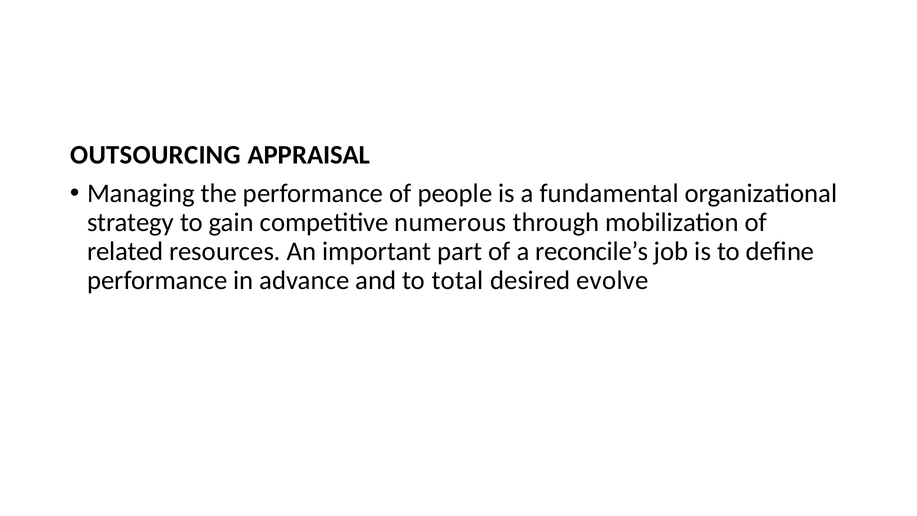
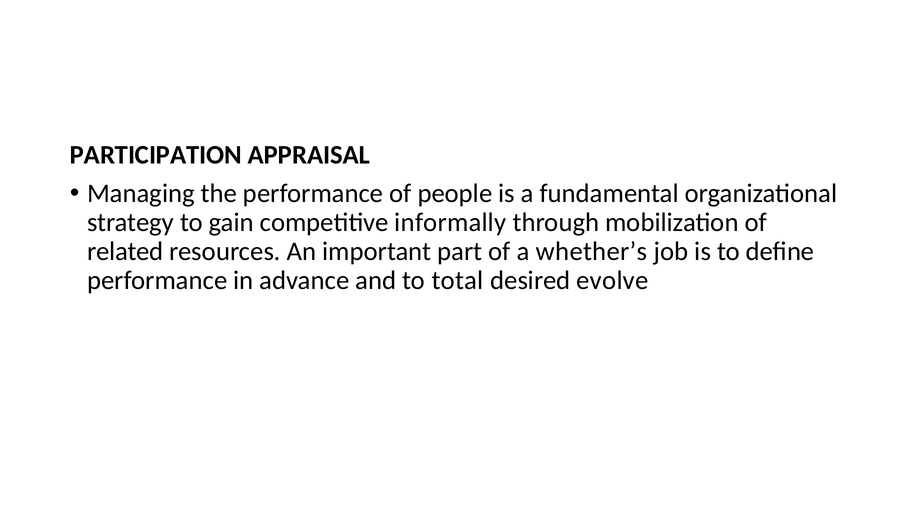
OUTSOURCING: OUTSOURCING -> PARTICIPATION
numerous: numerous -> informally
reconcile’s: reconcile’s -> whether’s
